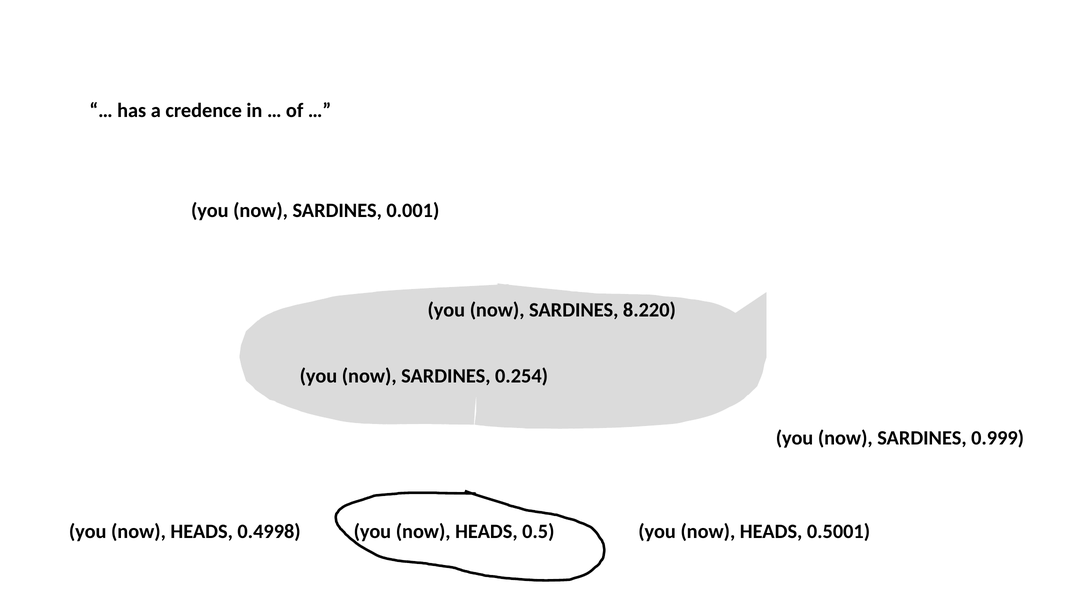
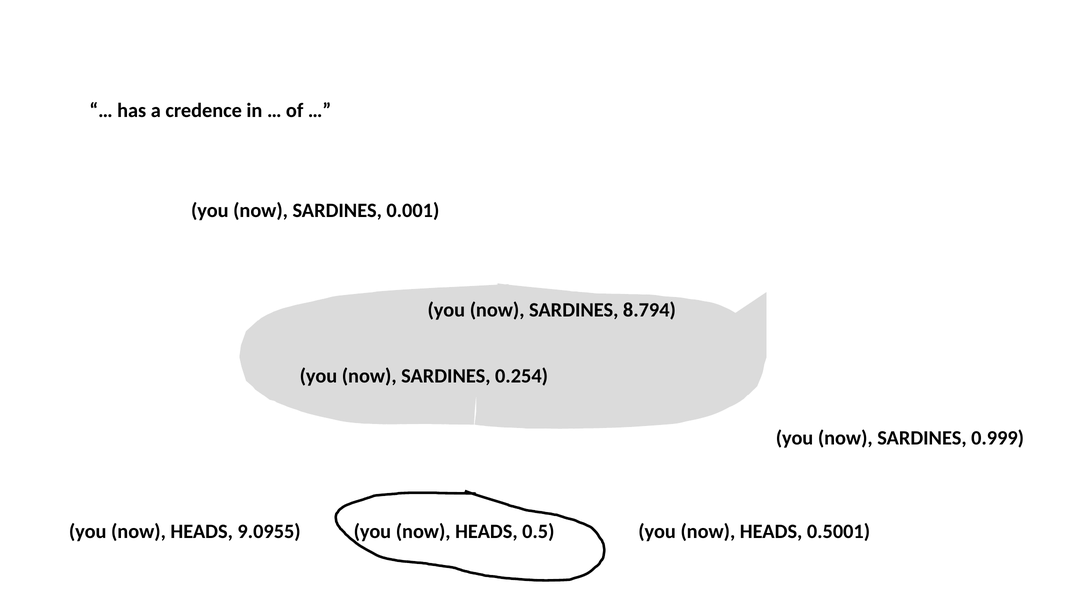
8.220: 8.220 -> 8.794
0.4998: 0.4998 -> 9.0955
